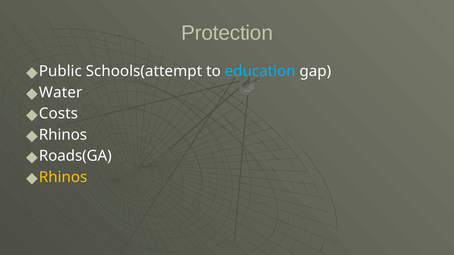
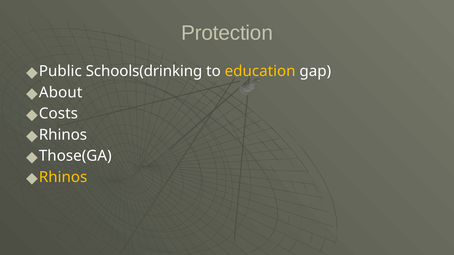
Schools(attempt: Schools(attempt -> Schools(drinking
education colour: light blue -> yellow
Water: Water -> About
Roads(GA: Roads(GA -> Those(GA
